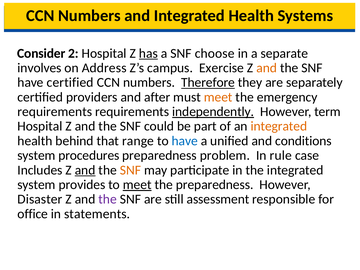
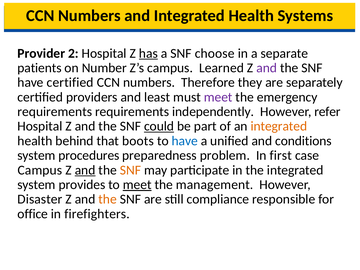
Consider: Consider -> Provider
involves: involves -> patients
Address: Address -> Number
Exercise: Exercise -> Learned
and at (267, 68) colour: orange -> purple
Therefore underline: present -> none
after: after -> least
meet at (218, 97) colour: orange -> purple
independently underline: present -> none
term: term -> refer
could underline: none -> present
range: range -> boots
rule: rule -> first
Includes at (40, 170): Includes -> Campus
the preparedness: preparedness -> management
the at (108, 199) colour: purple -> orange
assessment: assessment -> compliance
statements: statements -> firefighters
